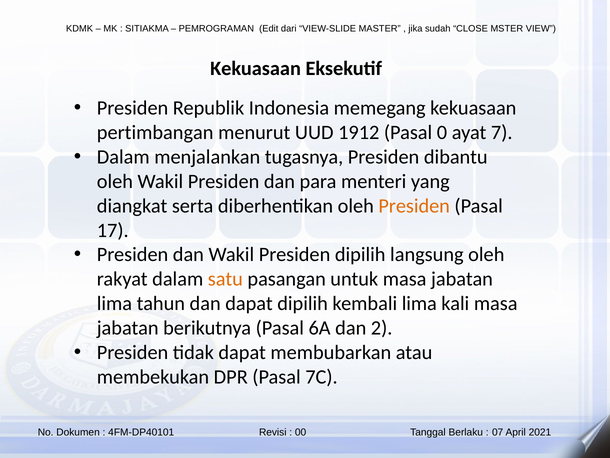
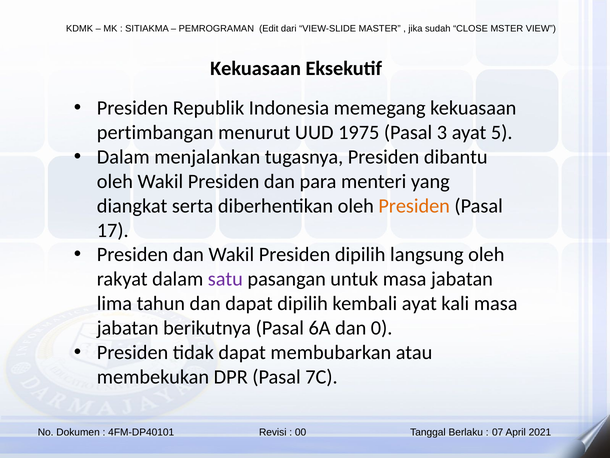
1912: 1912 -> 1975
0: 0 -> 3
7: 7 -> 5
satu colour: orange -> purple
kembali lima: lima -> ayat
2: 2 -> 0
